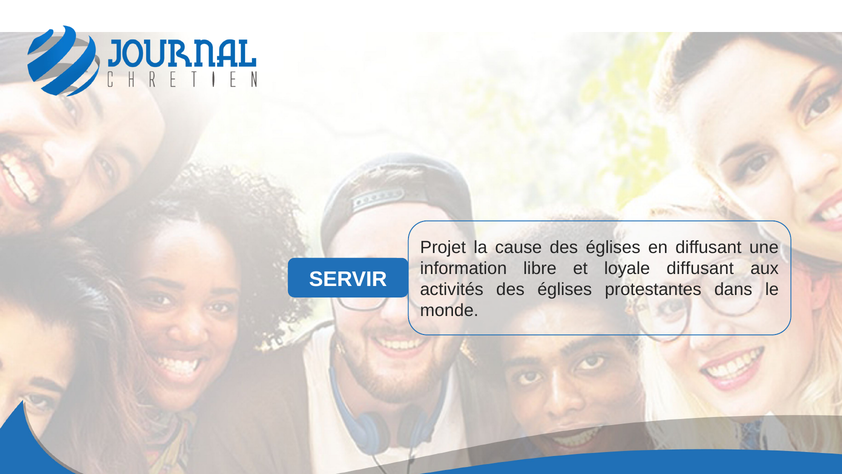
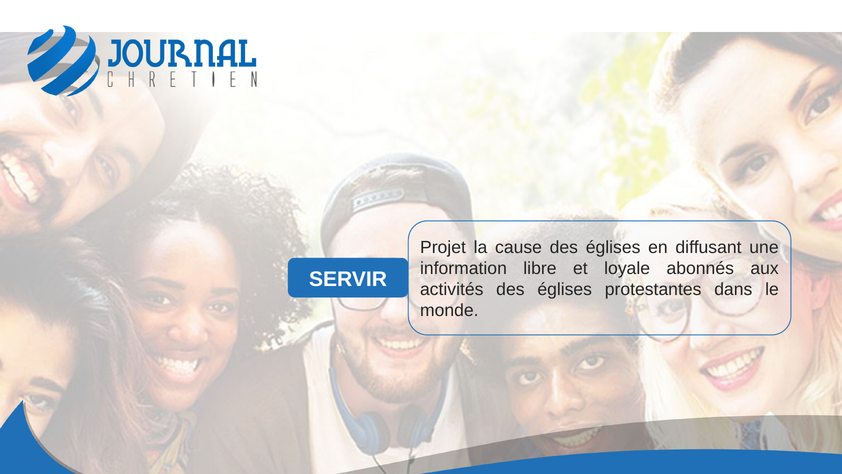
loyale diffusant: diffusant -> abonnés
